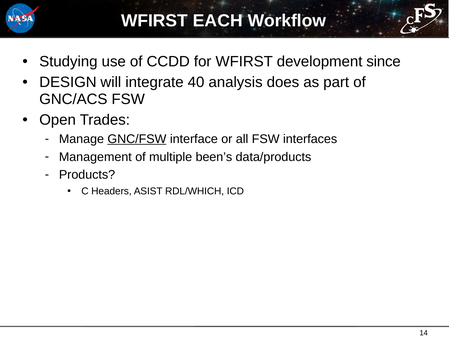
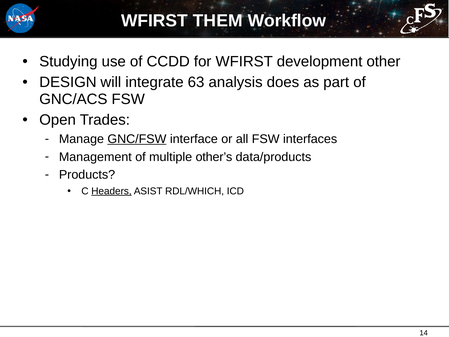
EACH: EACH -> THEM
since: since -> other
40: 40 -> 63
been’s: been’s -> other’s
Headers underline: none -> present
